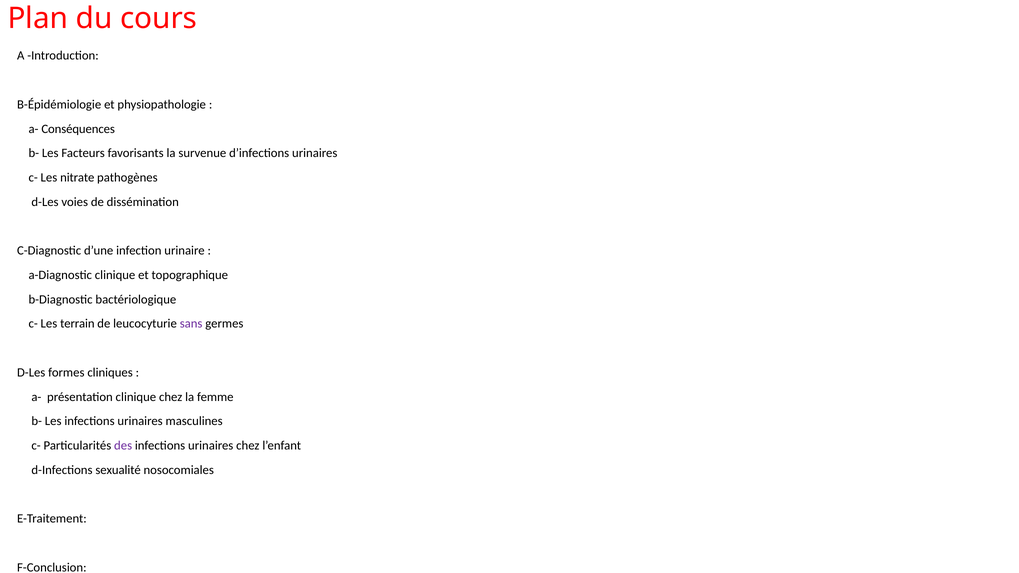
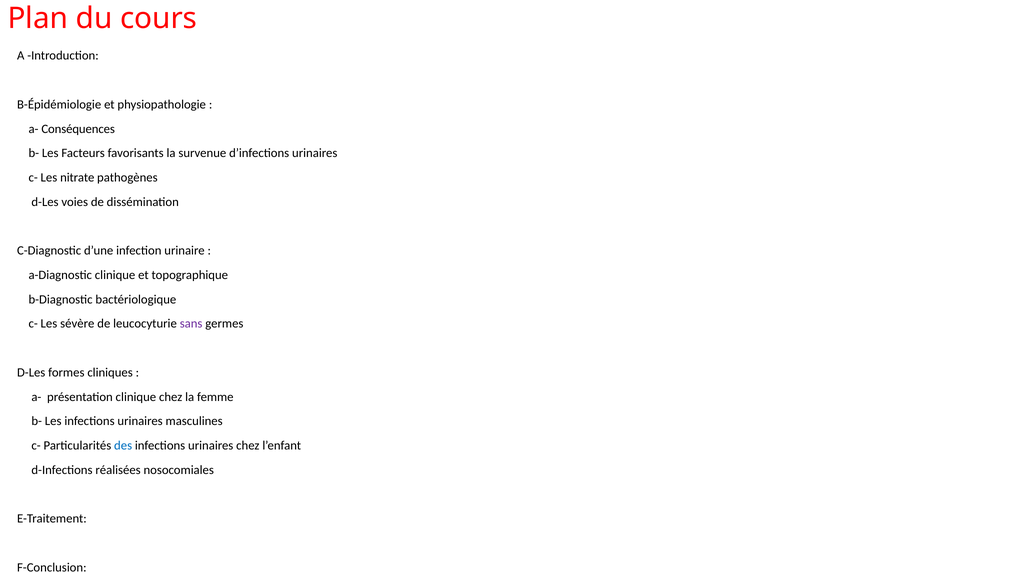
terrain: terrain -> sévère
des colour: purple -> blue
sexualité: sexualité -> réalisées
